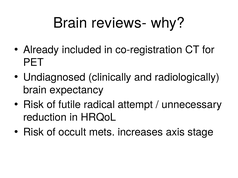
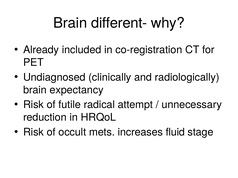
reviews-: reviews- -> different-
axis: axis -> fluid
